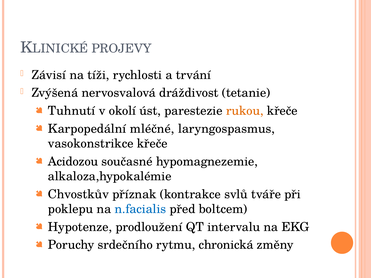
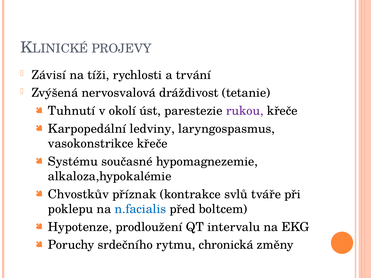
rukou colour: orange -> purple
mléčné: mléčné -> ledviny
Acidozou: Acidozou -> Systému
